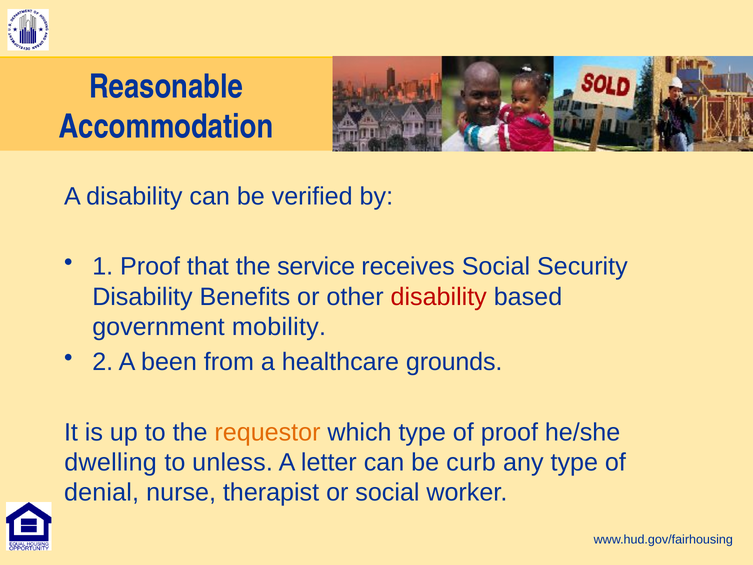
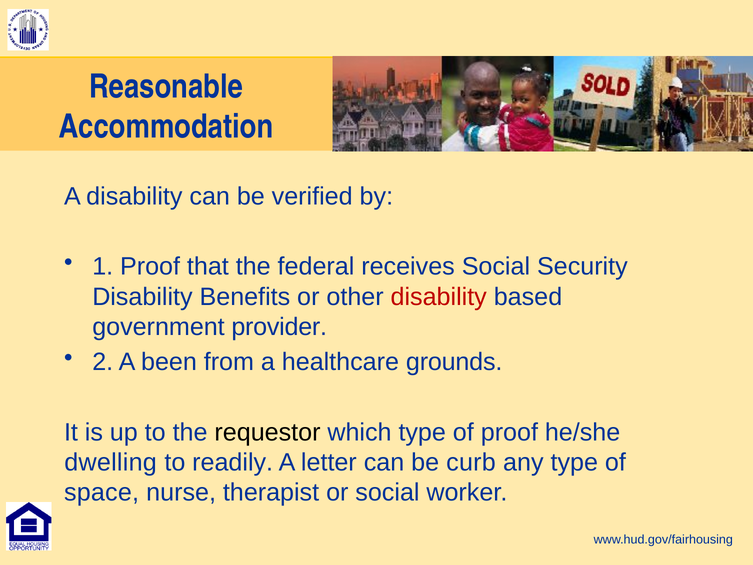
service: service -> federal
mobility: mobility -> provider
requestor colour: orange -> black
unless: unless -> readily
denial: denial -> space
